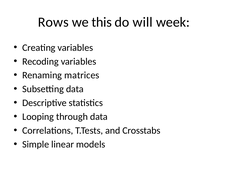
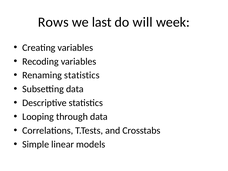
this: this -> last
Renaming matrices: matrices -> statistics
